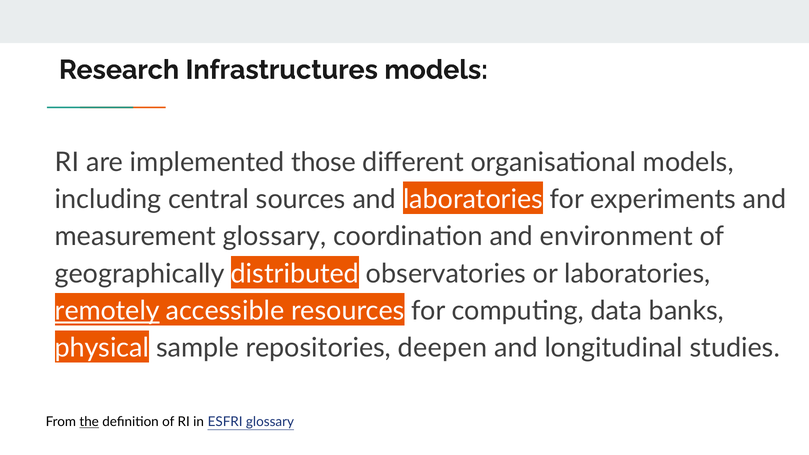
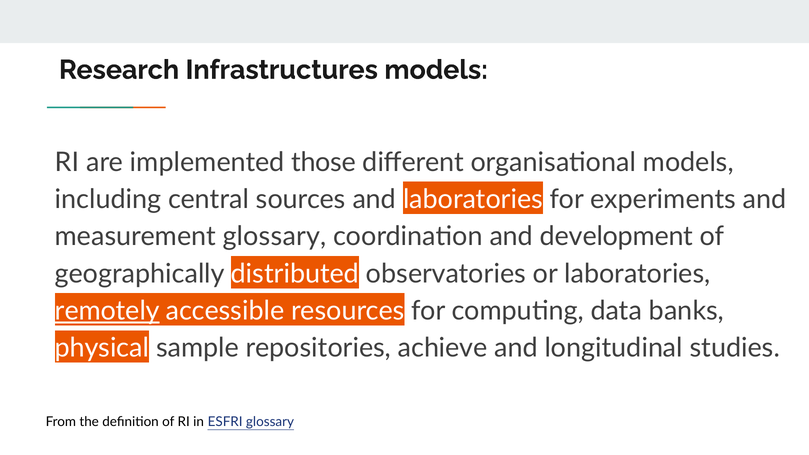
environment: environment -> development
deepen: deepen -> achieve
the underline: present -> none
